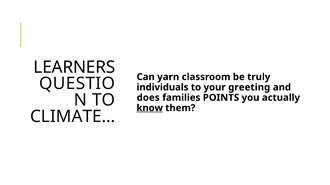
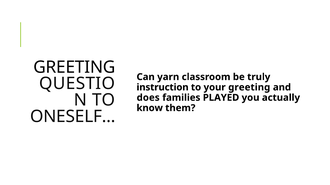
LEARNERS at (74, 67): LEARNERS -> GREETING
individuals: individuals -> instruction
POINTS: POINTS -> PLAYED
know underline: present -> none
CLIMATE…: CLIMATE… -> ONESELF…
